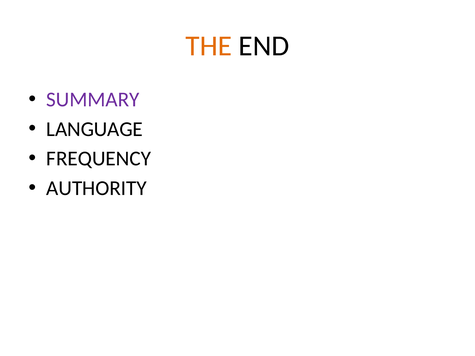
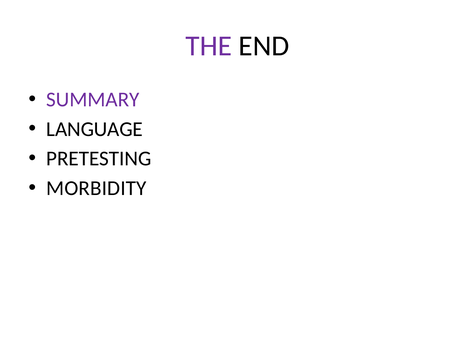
THE colour: orange -> purple
FREQUENCY: FREQUENCY -> PRETESTING
AUTHORITY: AUTHORITY -> MORBIDITY
